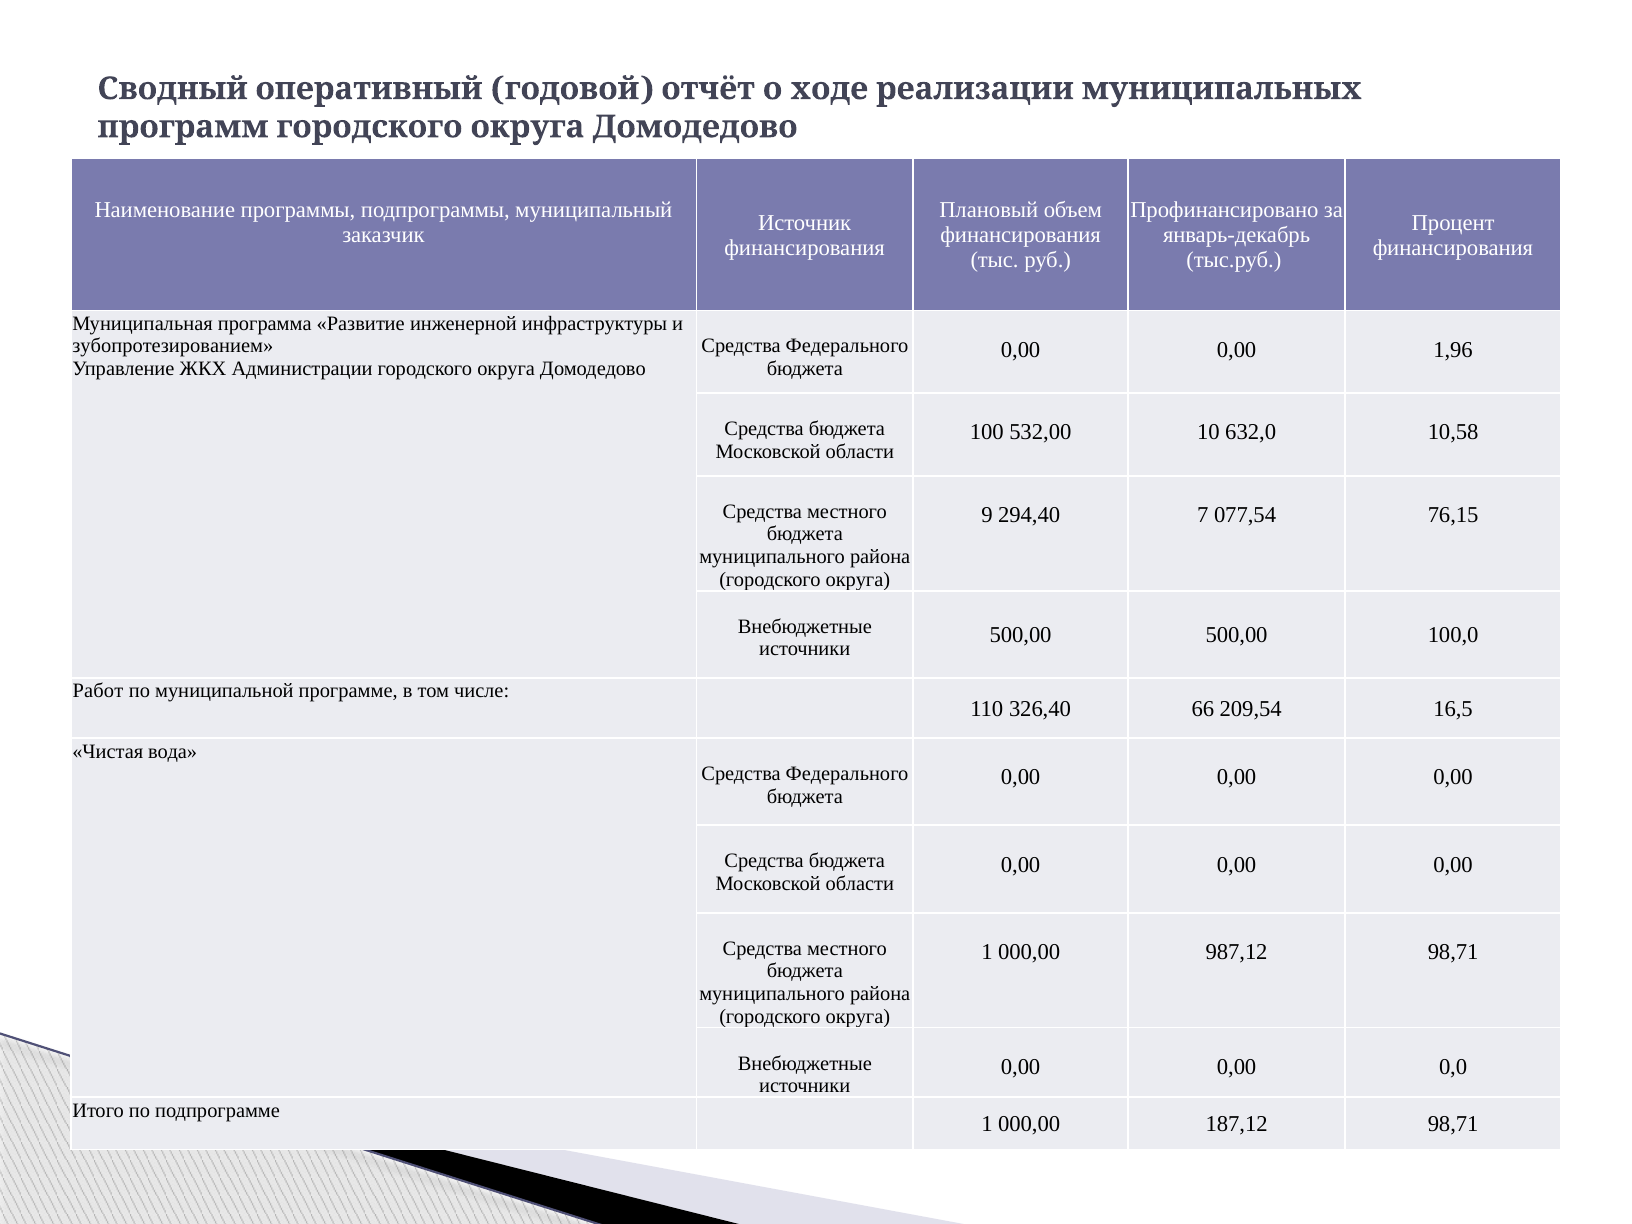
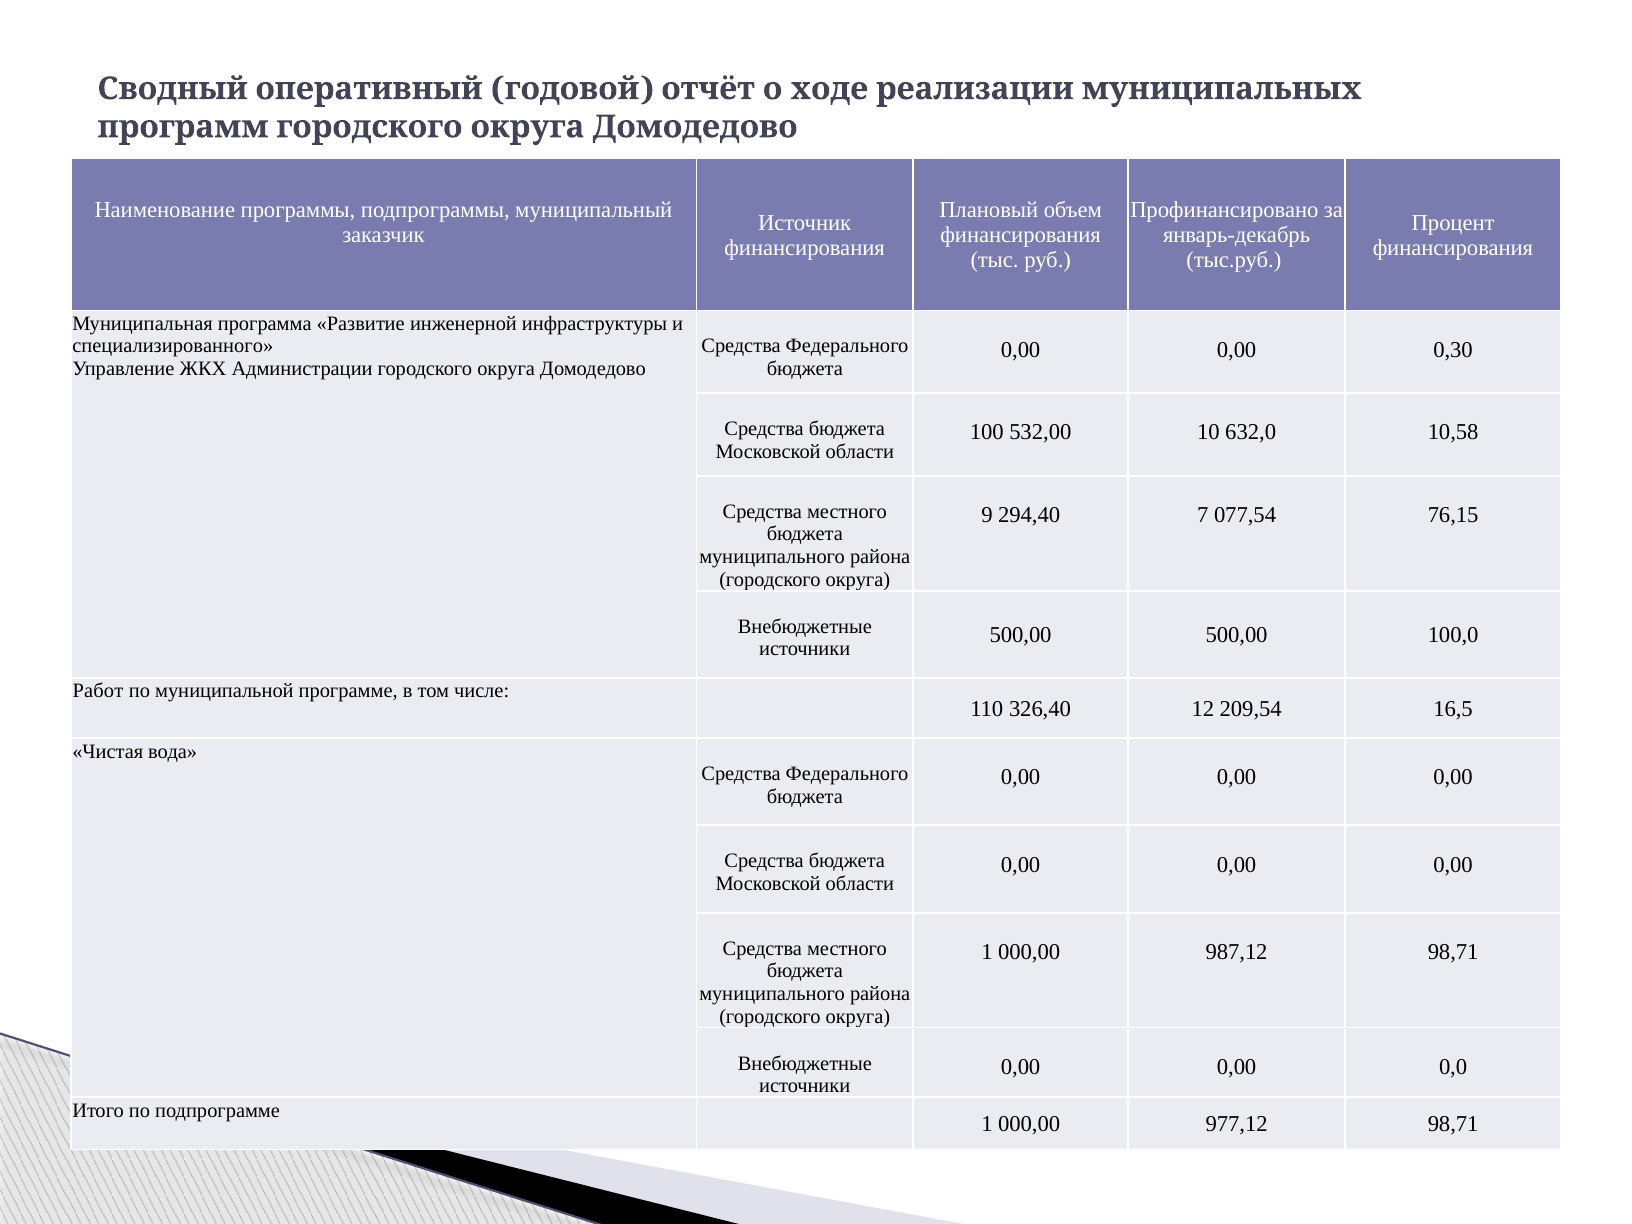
зубопротезированием: зубопротезированием -> специализированного
1,96: 1,96 -> 0,30
66: 66 -> 12
187,12: 187,12 -> 977,12
